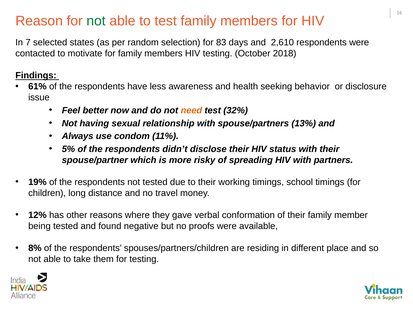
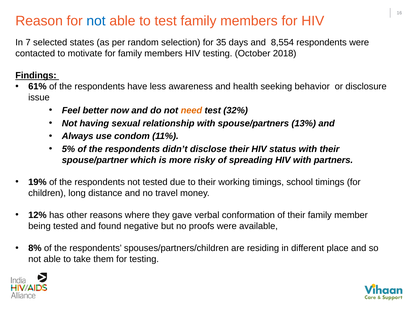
not at (96, 21) colour: green -> blue
83: 83 -> 35
2,610: 2,610 -> 8,554
